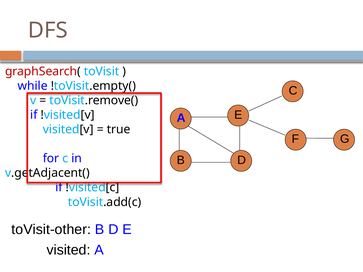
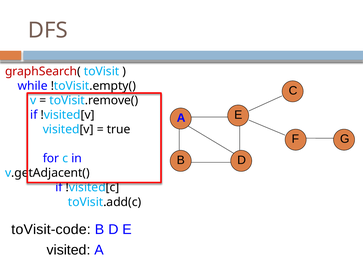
toVisit-other: toVisit-other -> toVisit-code
